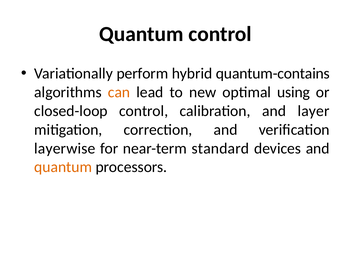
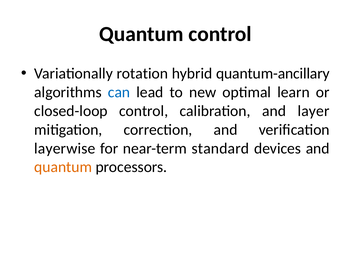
perform: perform -> rotation
quantum-contains: quantum-contains -> quantum-ancillary
can colour: orange -> blue
using: using -> learn
